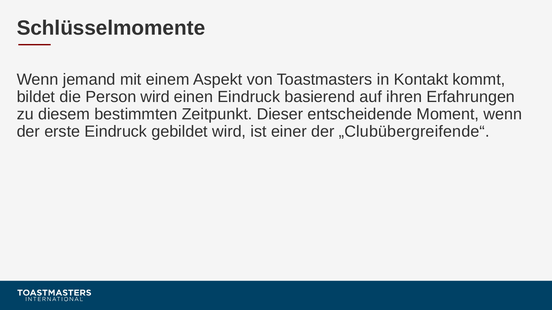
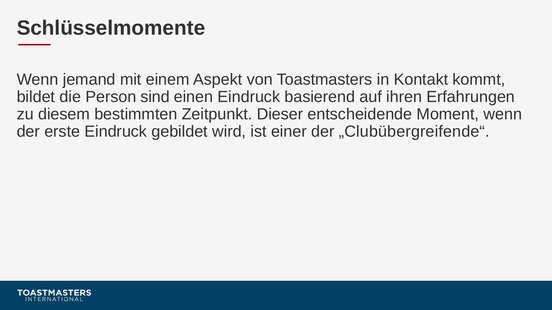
Person wird: wird -> sind
